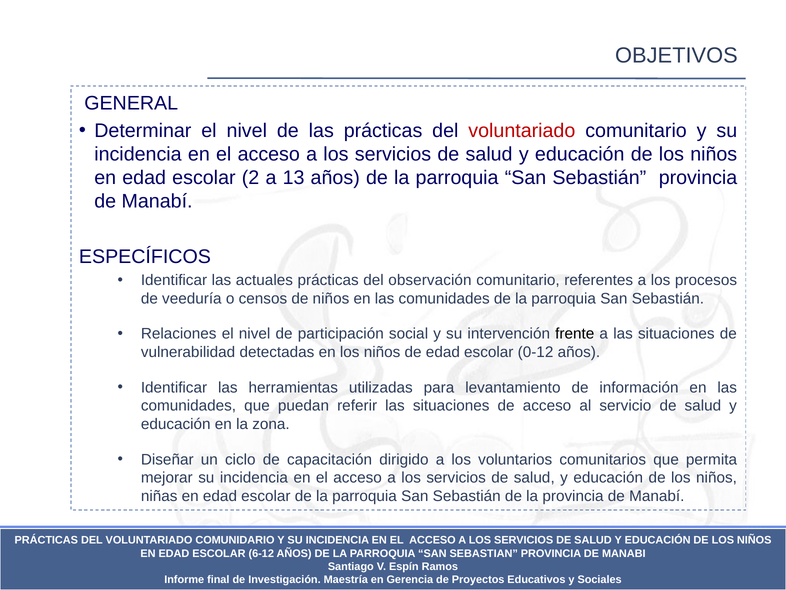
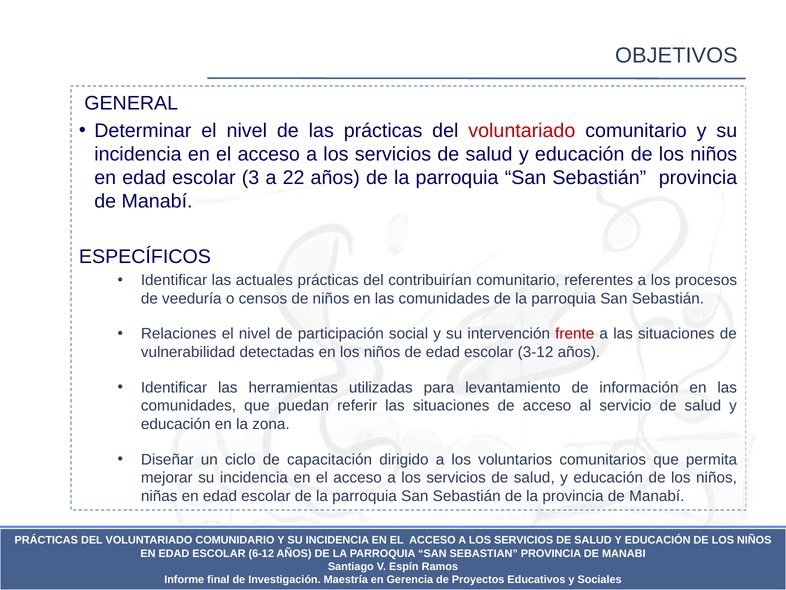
2: 2 -> 3
13: 13 -> 22
observación: observación -> contribuirían
frente colour: black -> red
0-12: 0-12 -> 3-12
